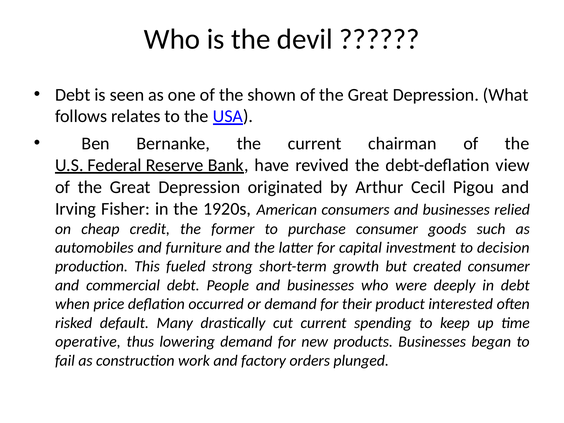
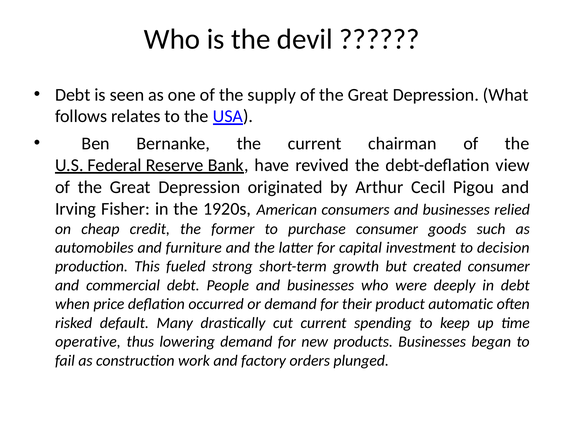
shown: shown -> supply
interested: interested -> automatic
